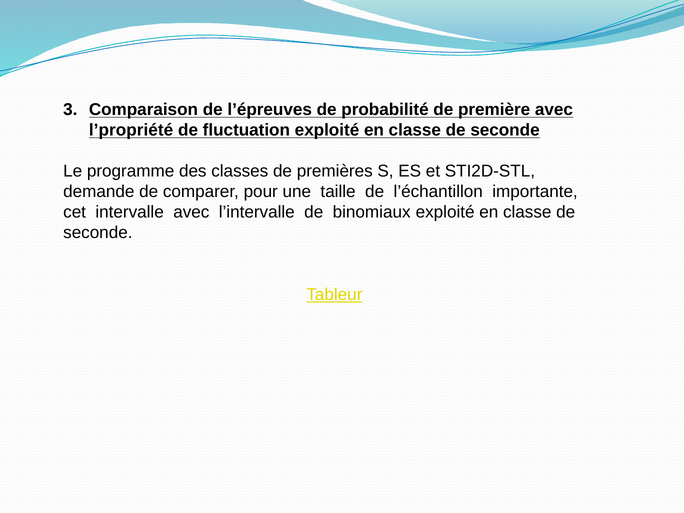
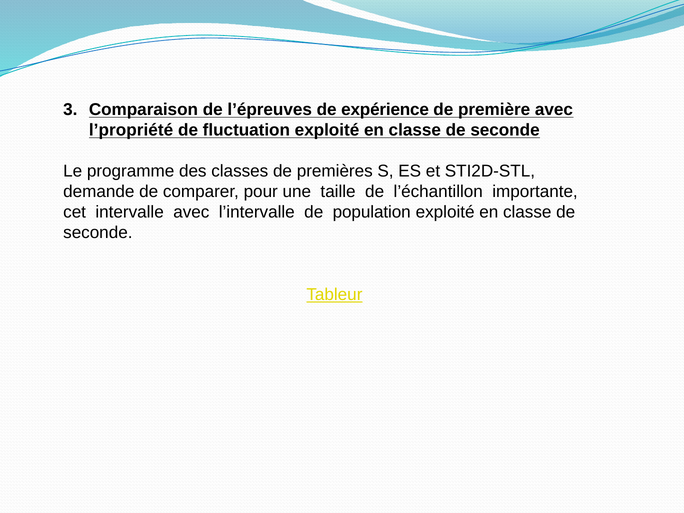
probabilité: probabilité -> expérience
binomiaux: binomiaux -> population
